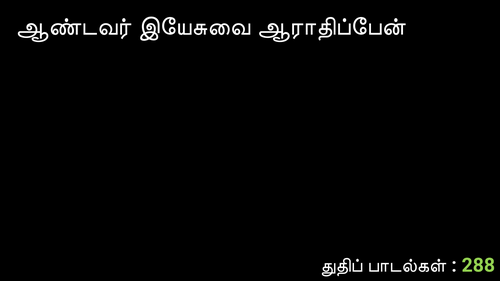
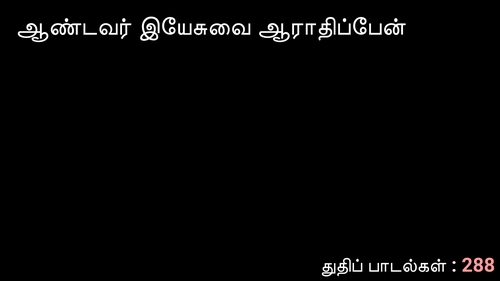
288 colour: light green -> pink
